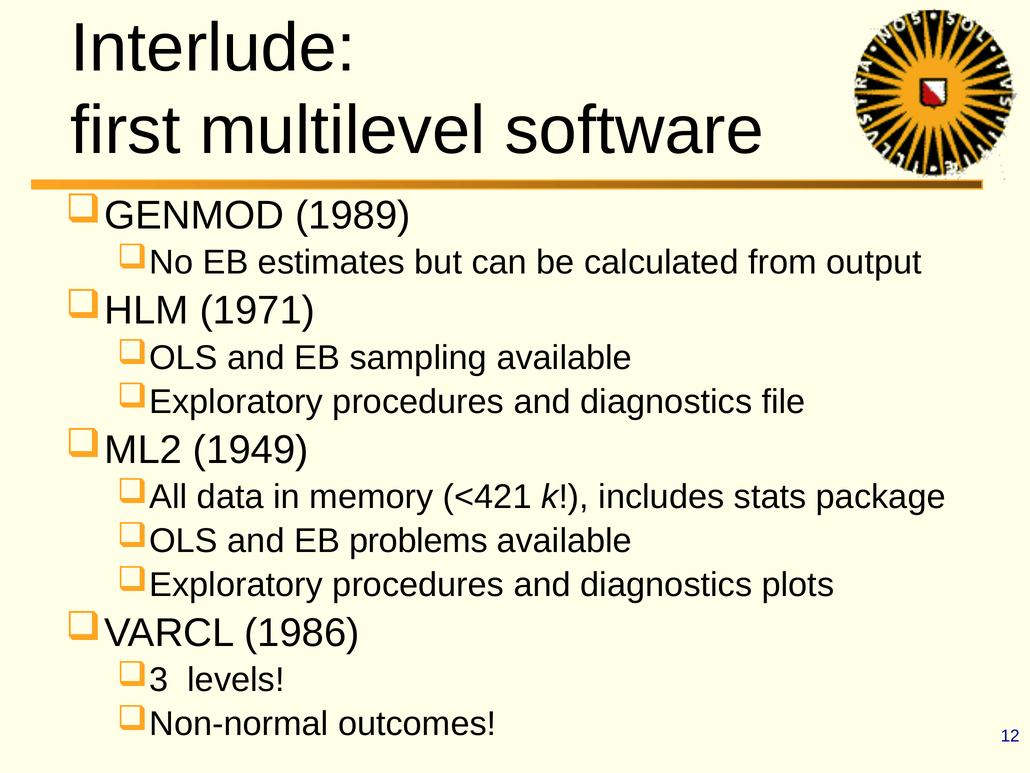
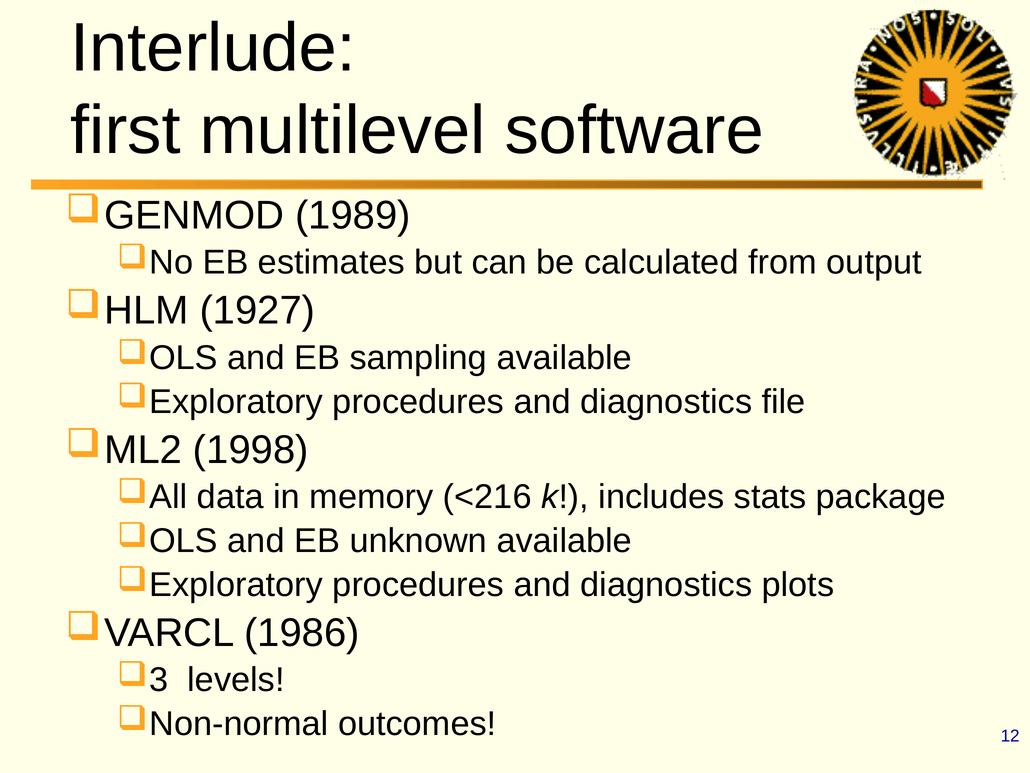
1971: 1971 -> 1927
1949: 1949 -> 1998
<421: <421 -> <216
problems: problems -> unknown
